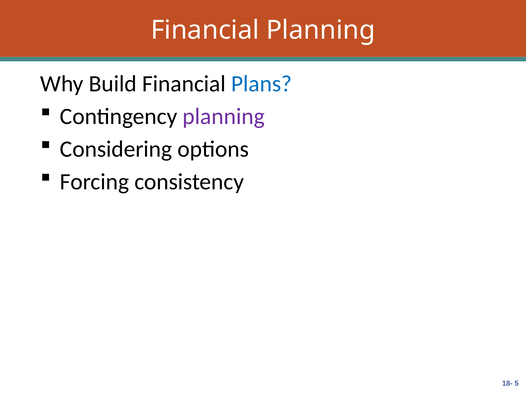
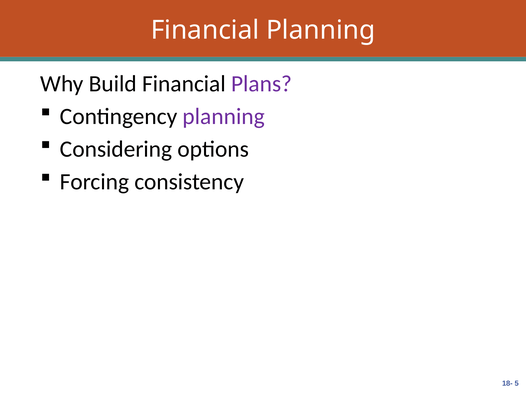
Plans colour: blue -> purple
